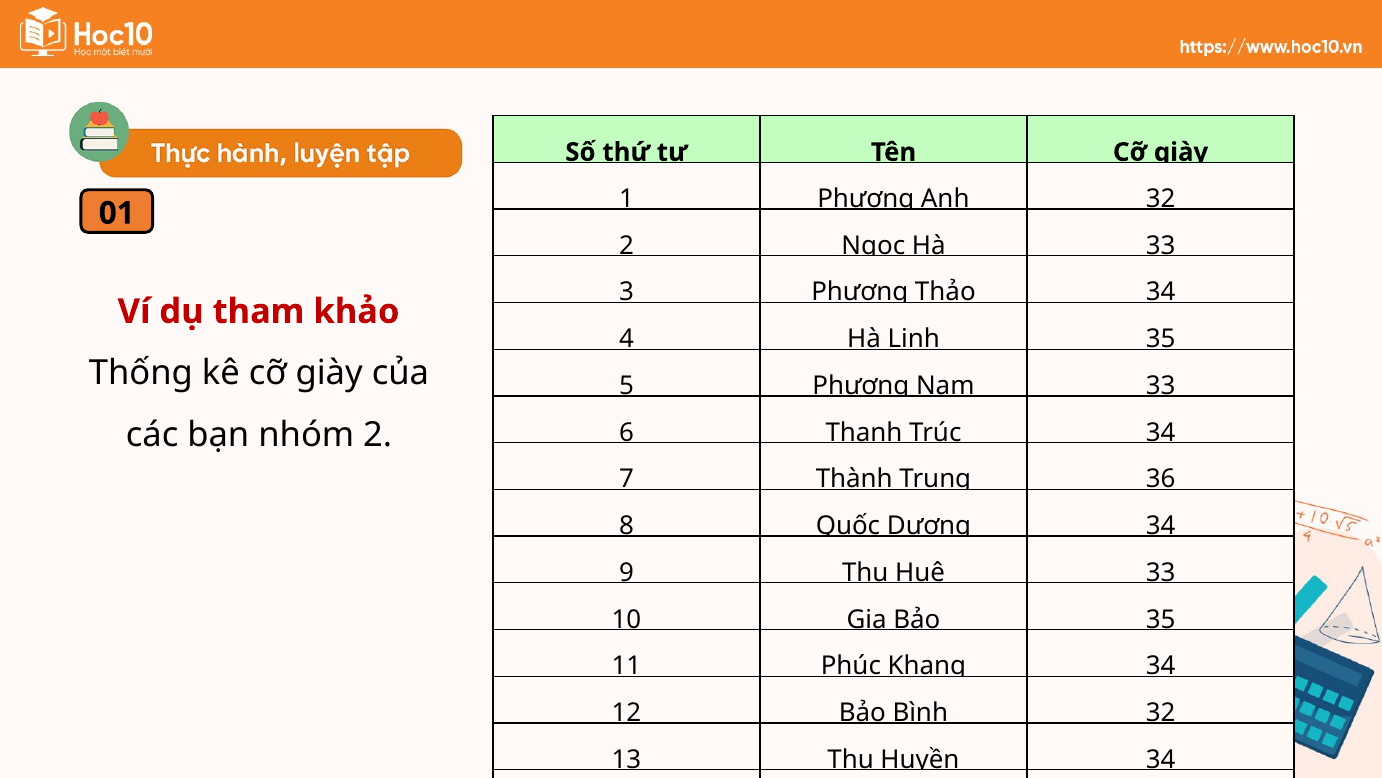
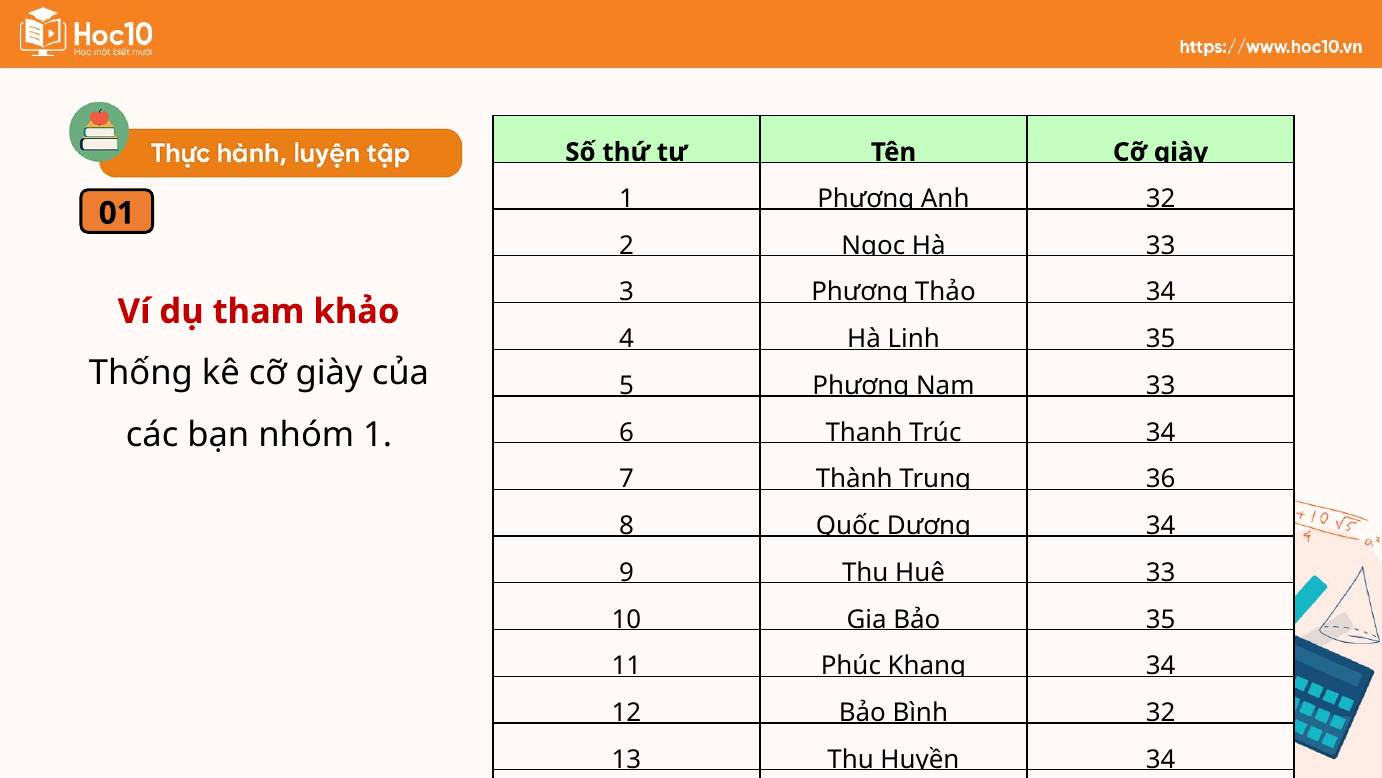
nhóm 2: 2 -> 1
